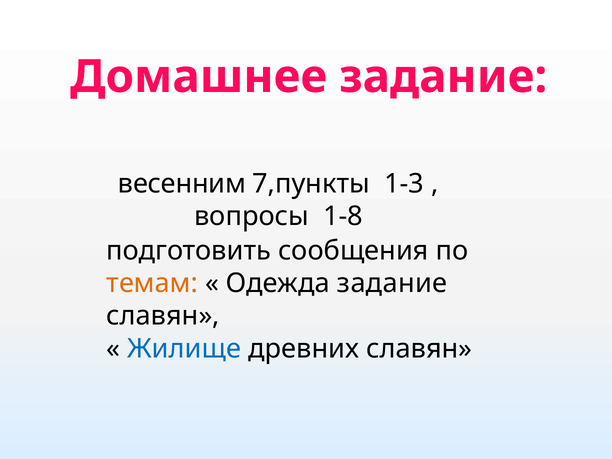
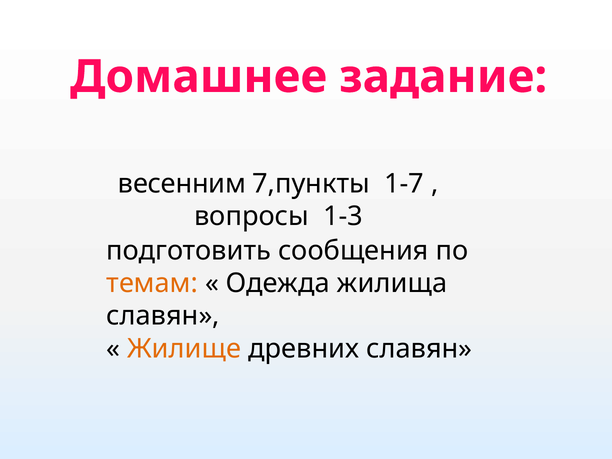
1-3: 1-3 -> 1-7
1-8: 1-8 -> 1-3
Одежда задание: задание -> жилища
Жилище colour: blue -> orange
